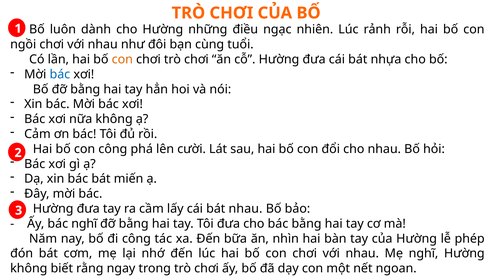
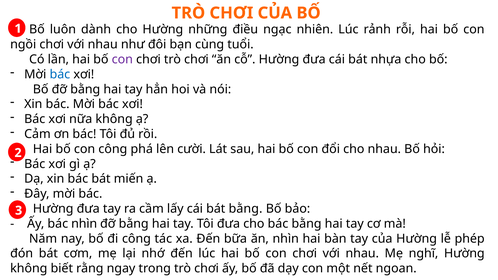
con at (122, 59) colour: orange -> purple
bát nhau: nhau -> bằng
bác nghĩ: nghĩ -> nhìn
